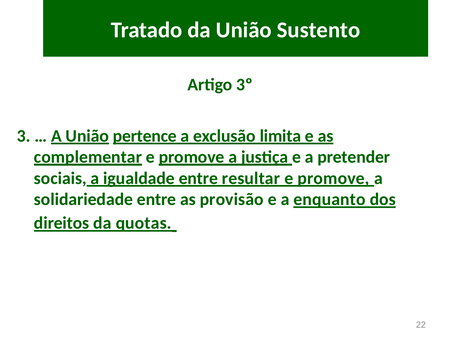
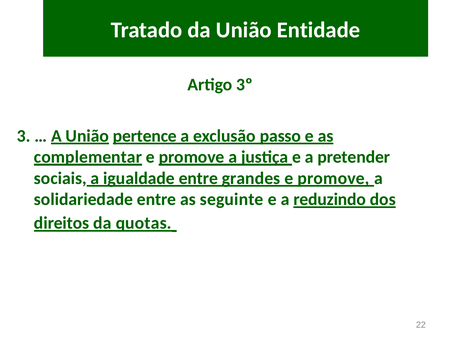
Sustento: Sustento -> Entidade
limita: limita -> passo
resultar: resultar -> grandes
provisão: provisão -> seguinte
enquanto: enquanto -> reduzindo
